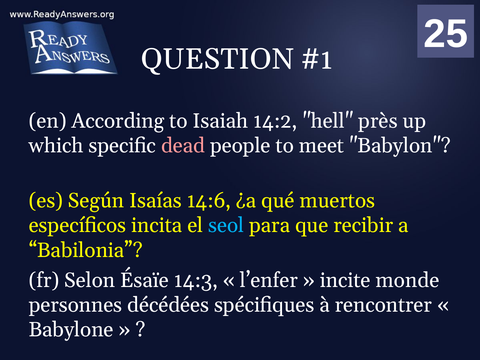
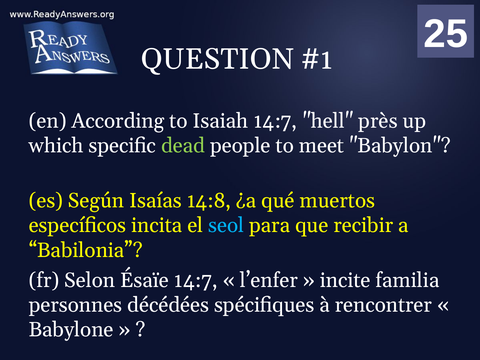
Isaiah 14:2: 14:2 -> 14:7
dead colour: pink -> light green
14:6: 14:6 -> 14:8
Ésaïe 14:3: 14:3 -> 14:7
monde: monde -> familia
